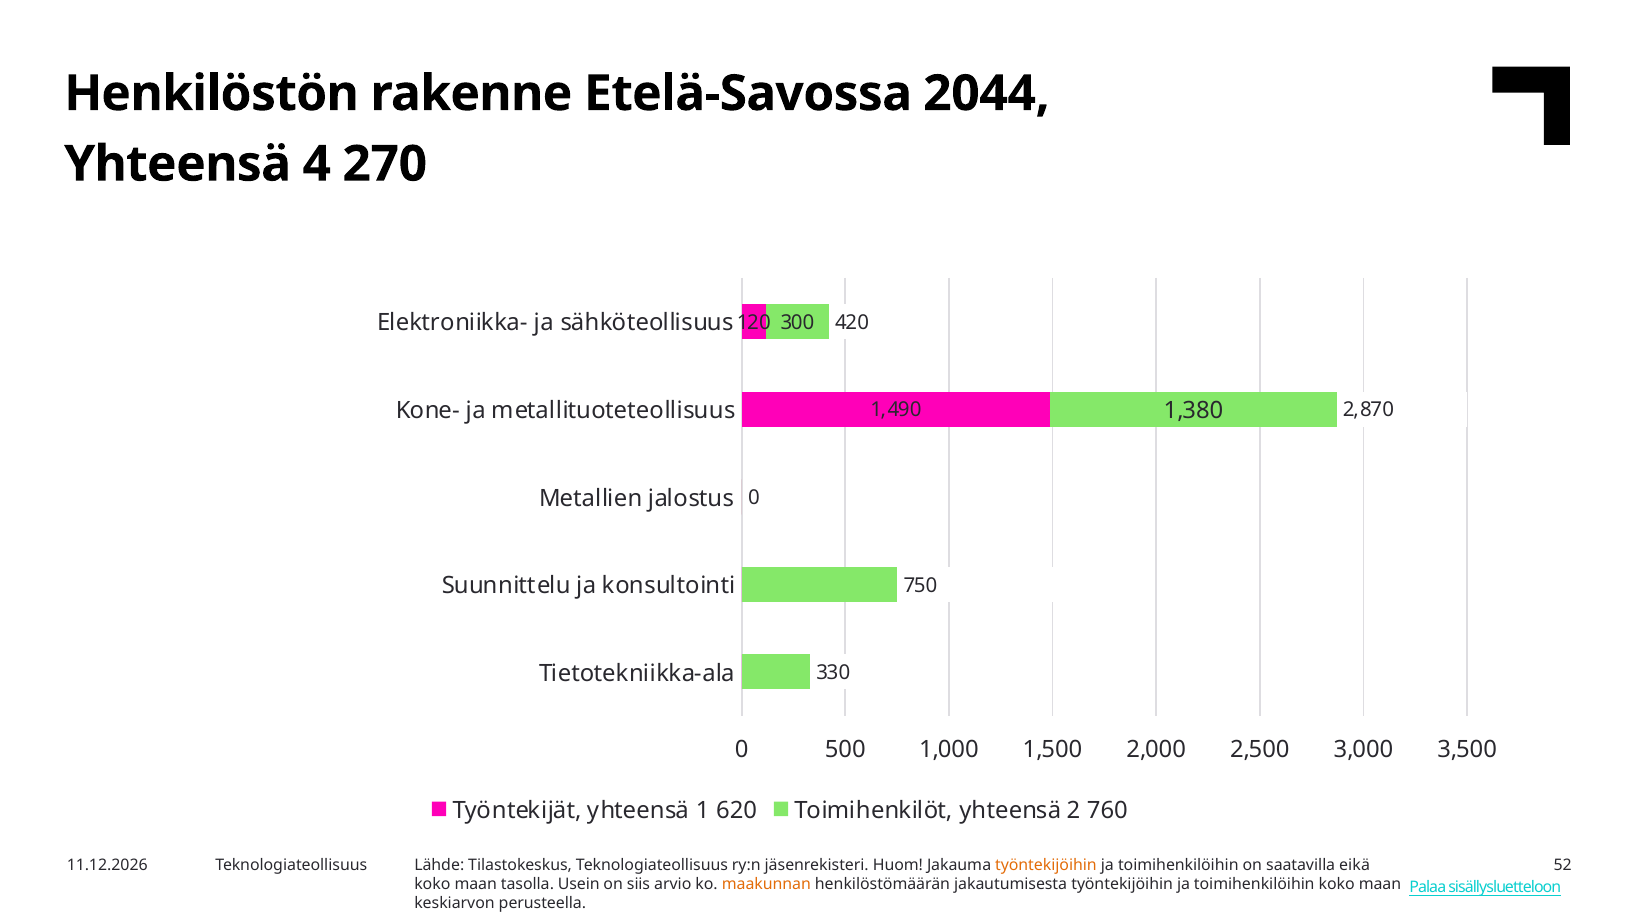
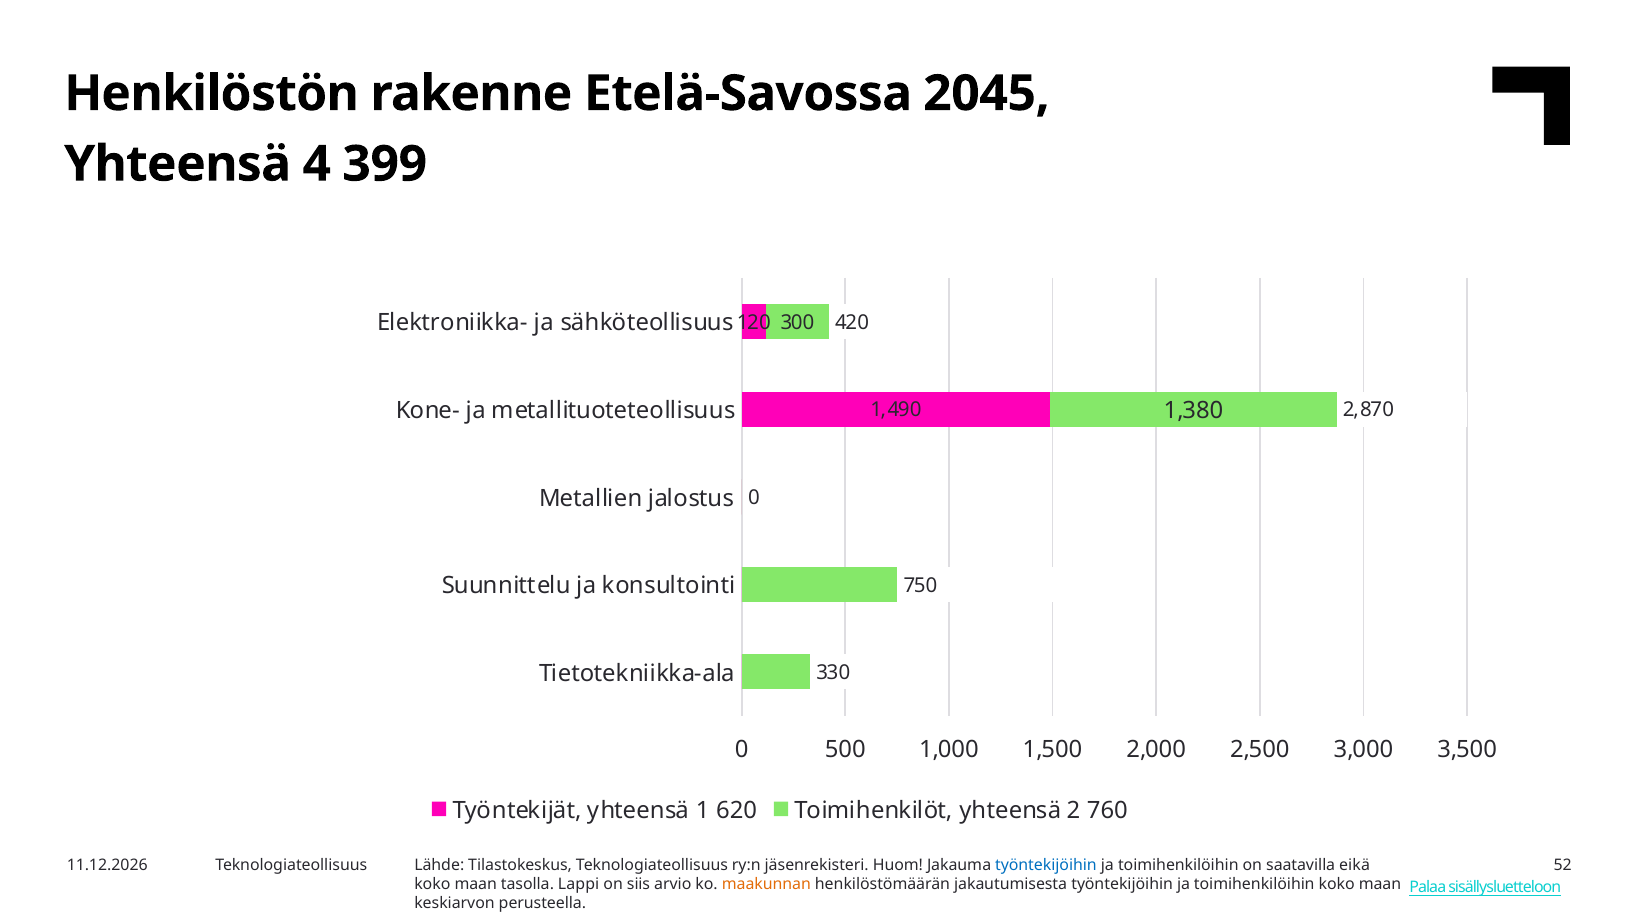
2044: 2044 -> 2045
270: 270 -> 399
työntekijöihin at (1046, 865) colour: orange -> blue
Usein: Usein -> Lappi
